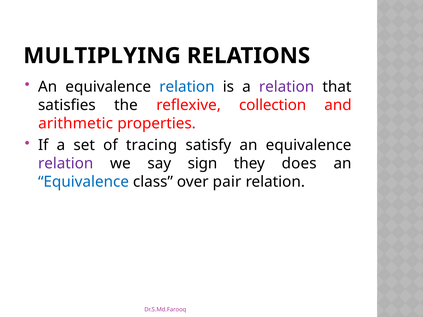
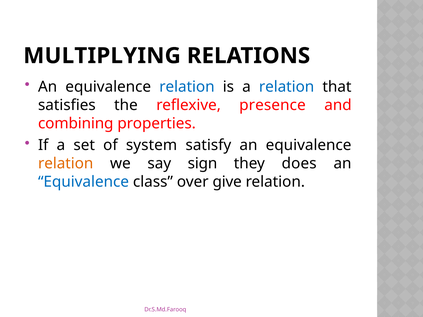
relation at (287, 87) colour: purple -> blue
collection: collection -> presence
arithmetic: arithmetic -> combining
tracing: tracing -> system
relation at (66, 164) colour: purple -> orange
pair: pair -> give
